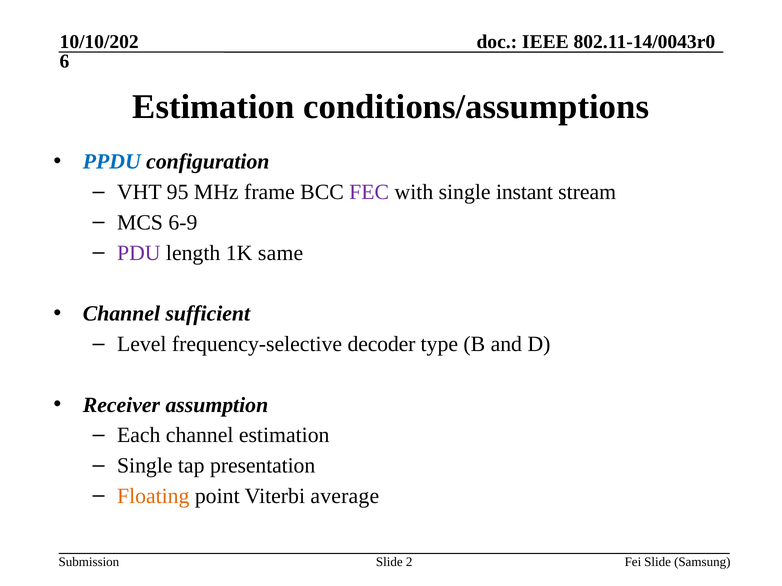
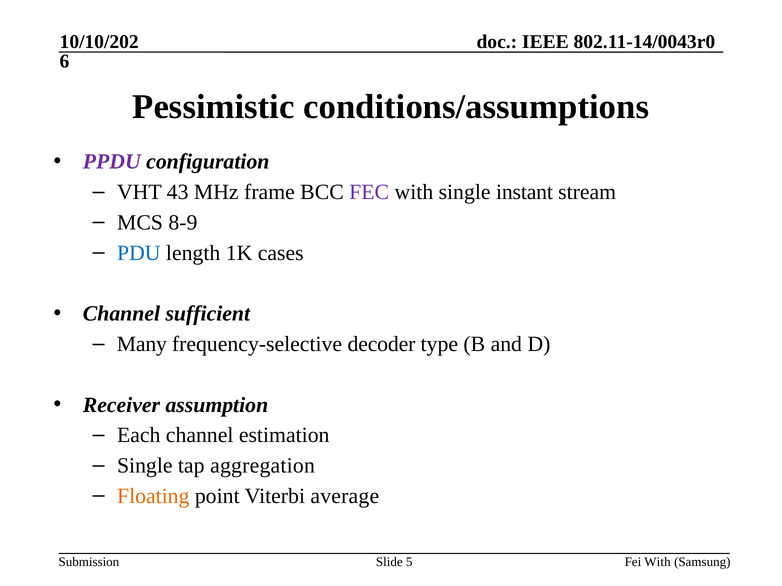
Estimation at (213, 107): Estimation -> Pessimistic
PPDU colour: blue -> purple
95: 95 -> 43
6-9: 6-9 -> 8-9
PDU colour: purple -> blue
same: same -> cases
Level: Level -> Many
presentation: presentation -> aggregation
Fei Slide: Slide -> With
2: 2 -> 5
